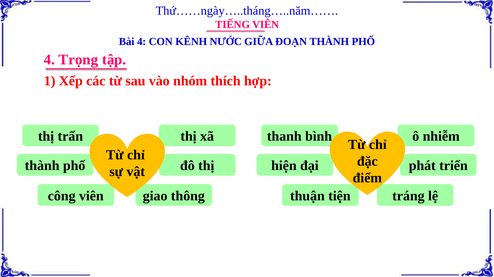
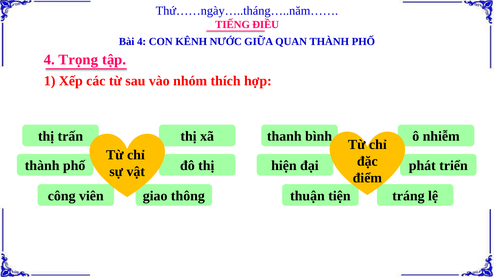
TIẾNG VIÊN: VIÊN -> ĐIỀU
ĐOẠN: ĐOẠN -> QUAN
